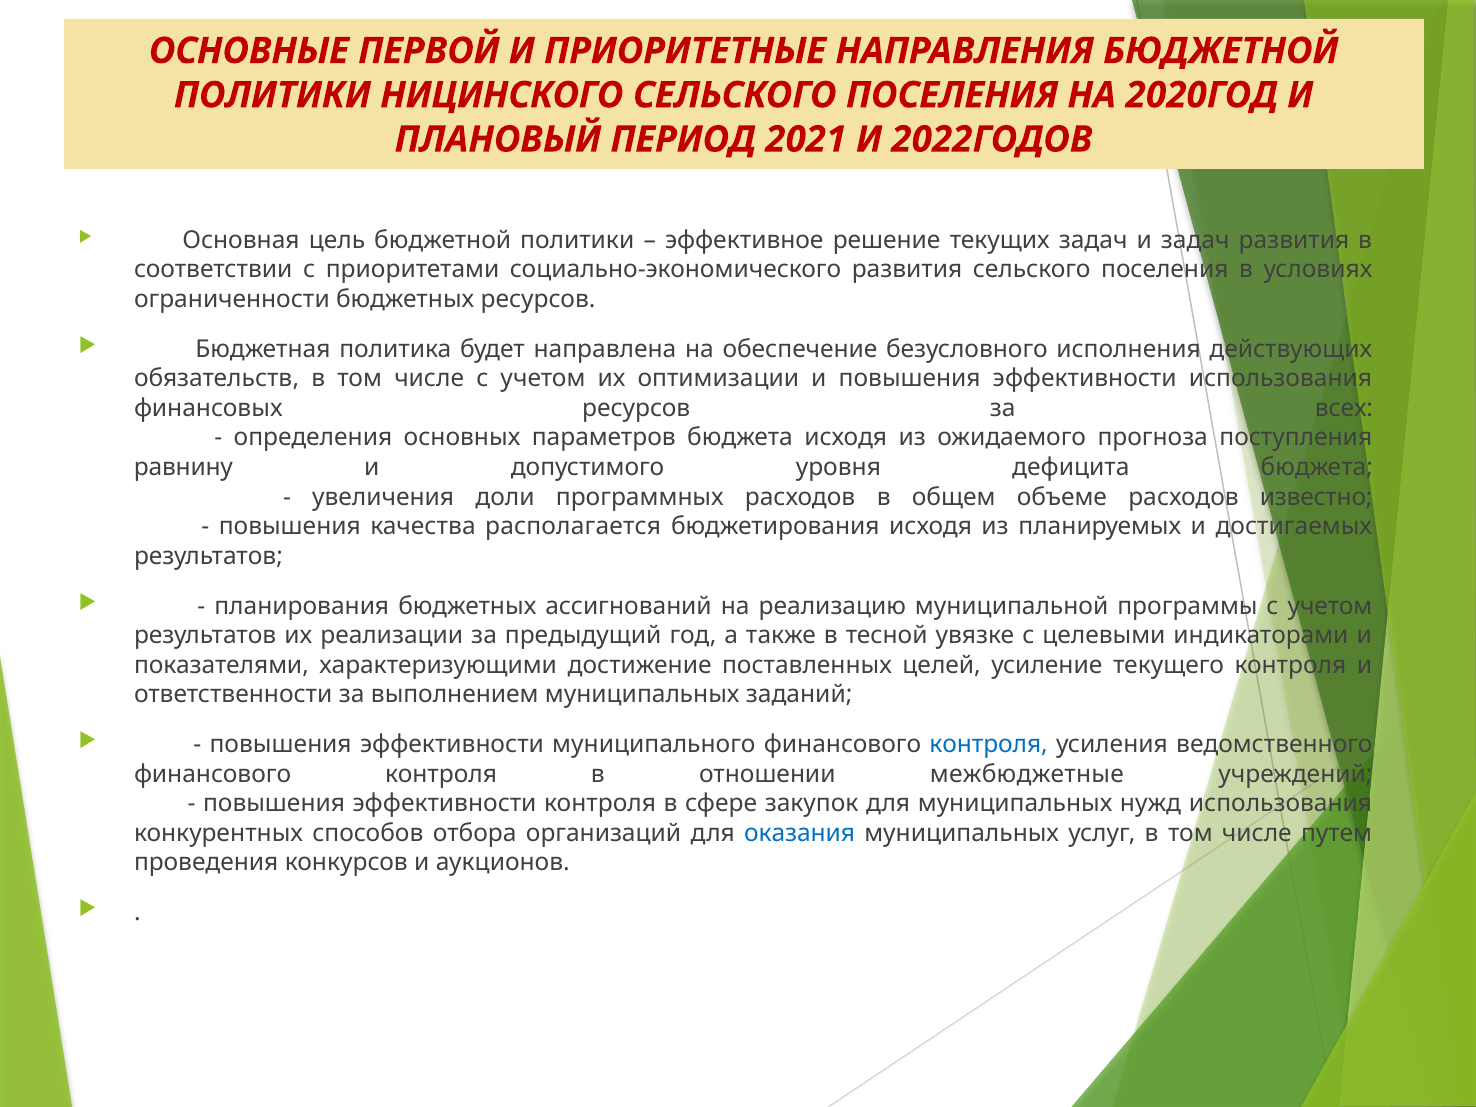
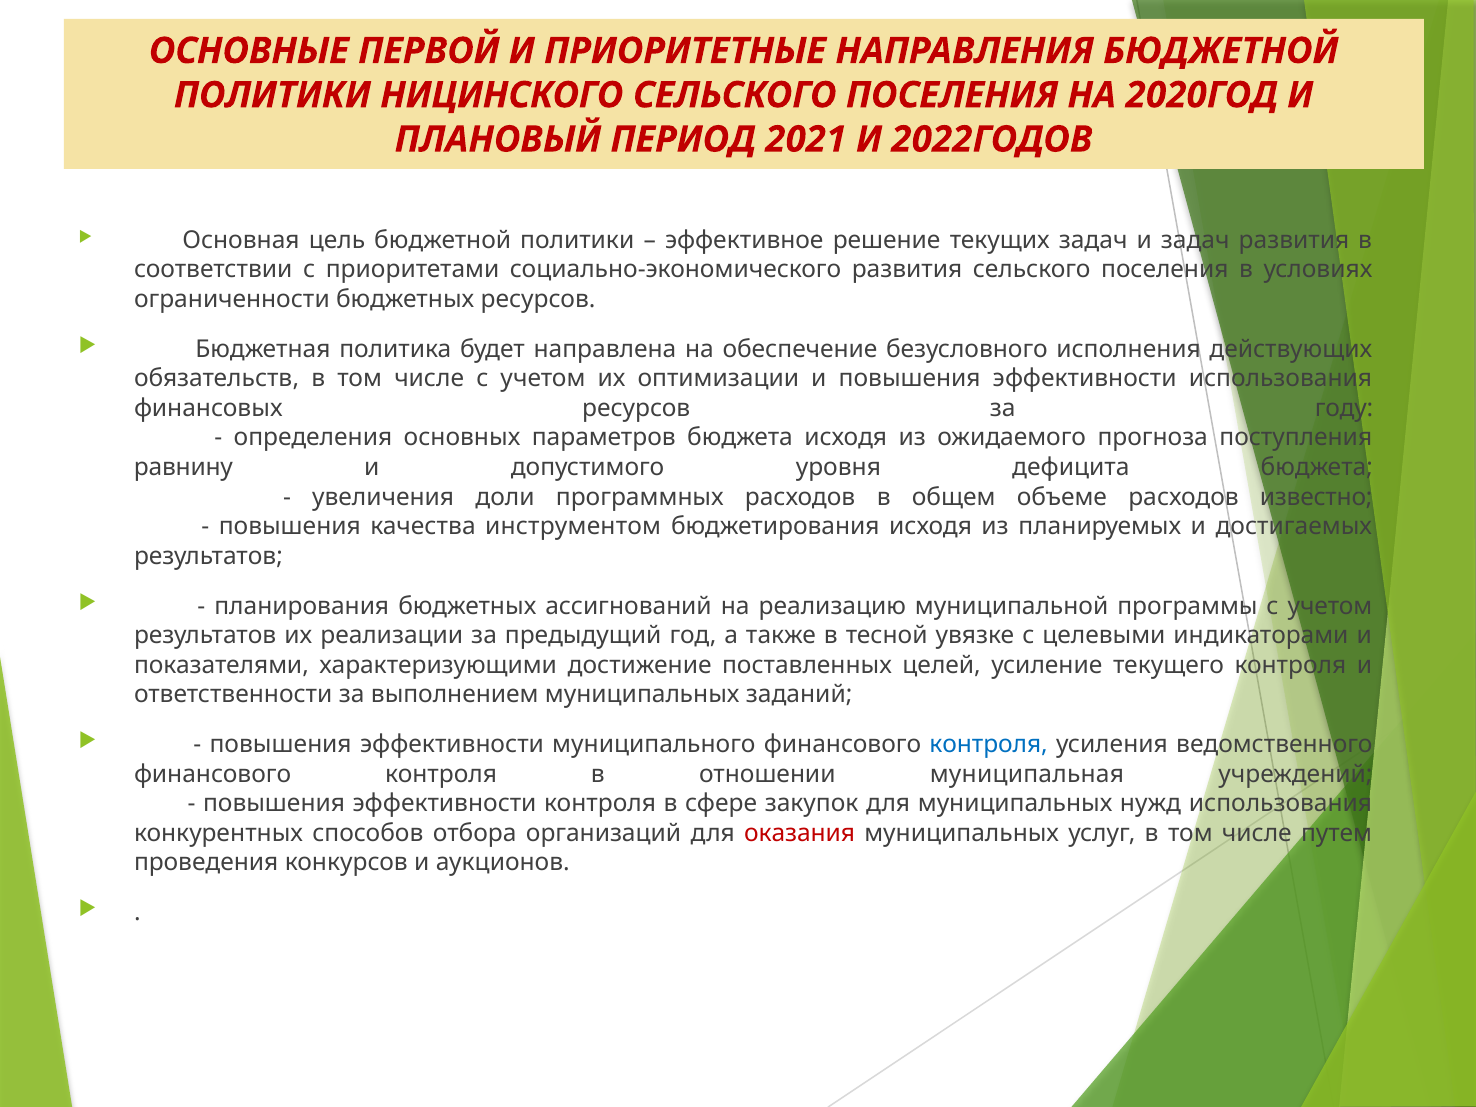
всех: всех -> году
располагается: располагается -> инструментом
межбюджетные: межбюджетные -> муниципальная
оказания colour: blue -> red
